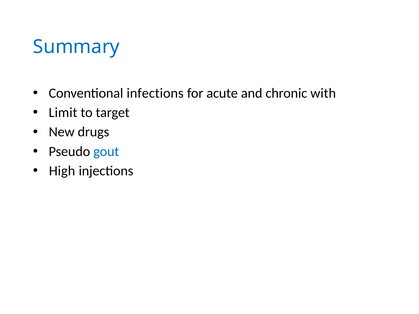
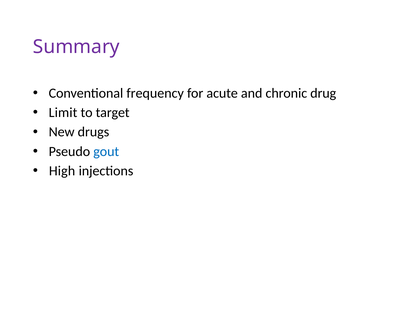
Summary colour: blue -> purple
infections: infections -> frequency
with: with -> drug
